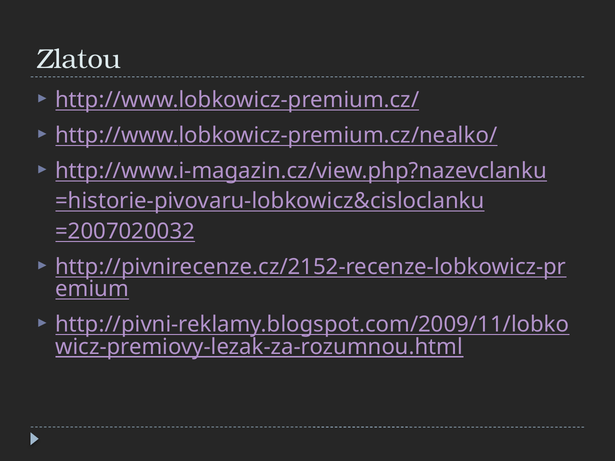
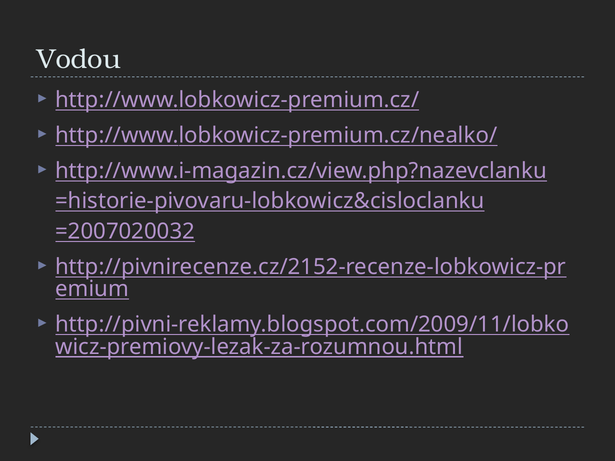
Zlatou: Zlatou -> Vodou
